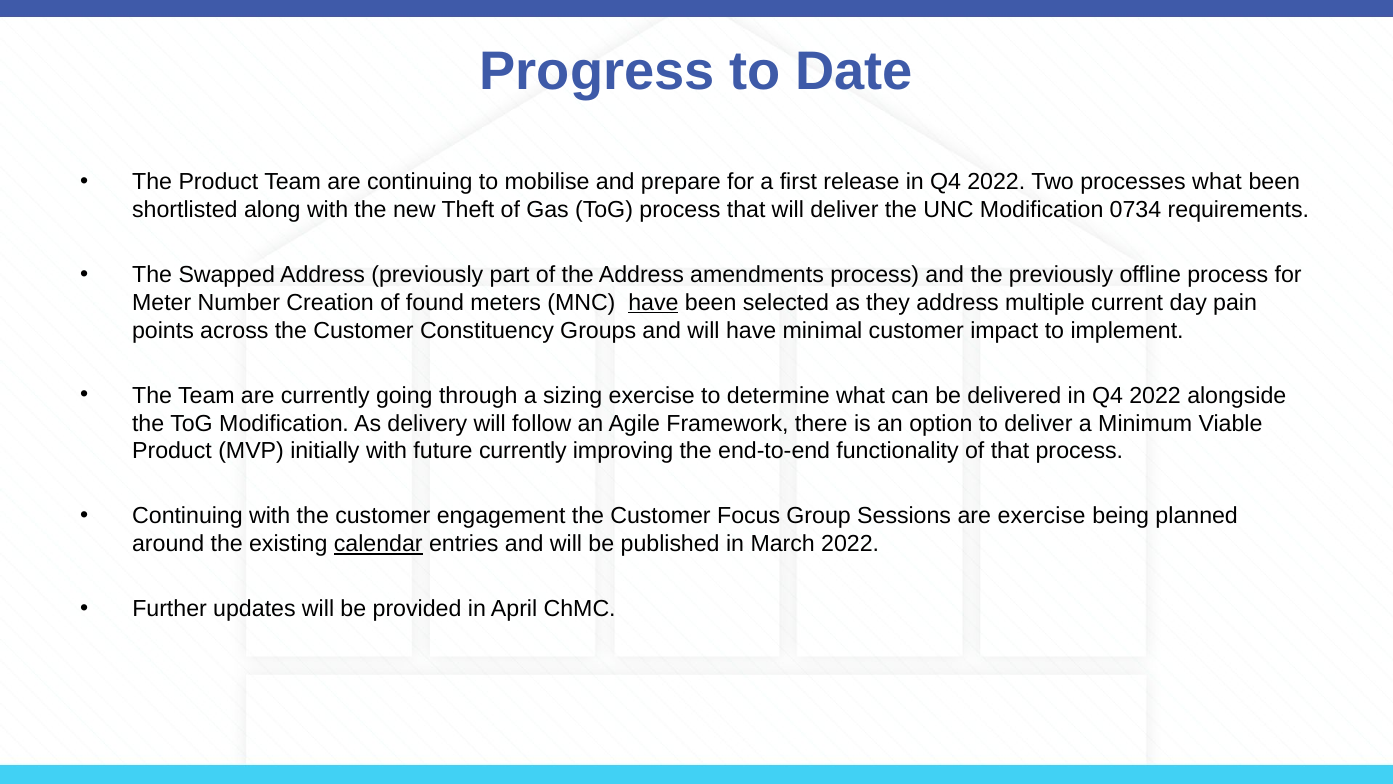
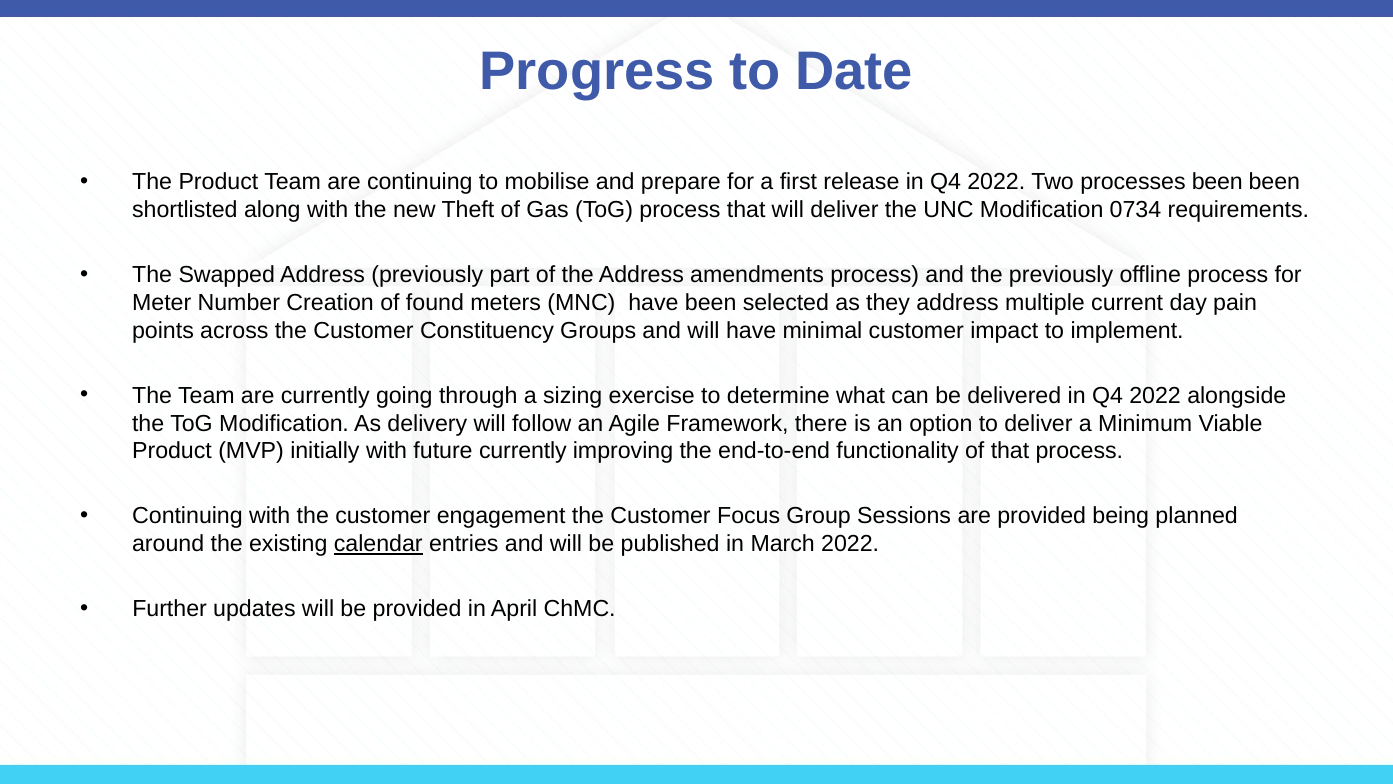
processes what: what -> been
have at (653, 303) underline: present -> none
are exercise: exercise -> provided
